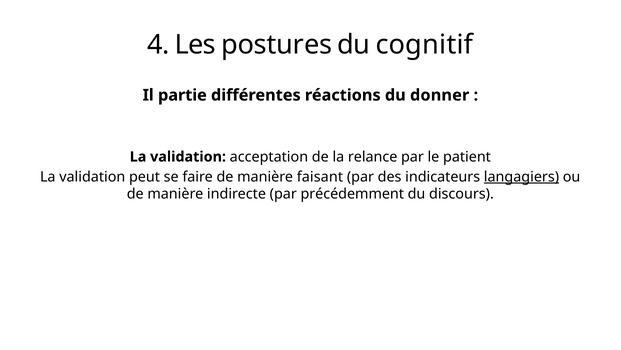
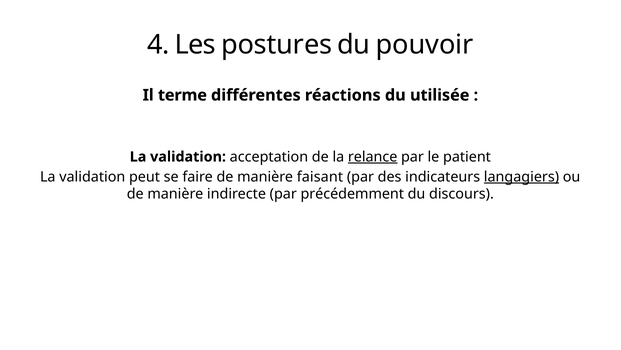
cognitif: cognitif -> pouvoir
partie: partie -> terme
donner: donner -> utilisée
relance underline: none -> present
